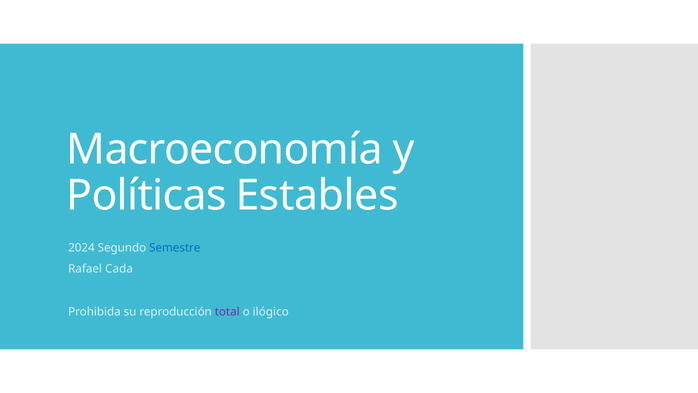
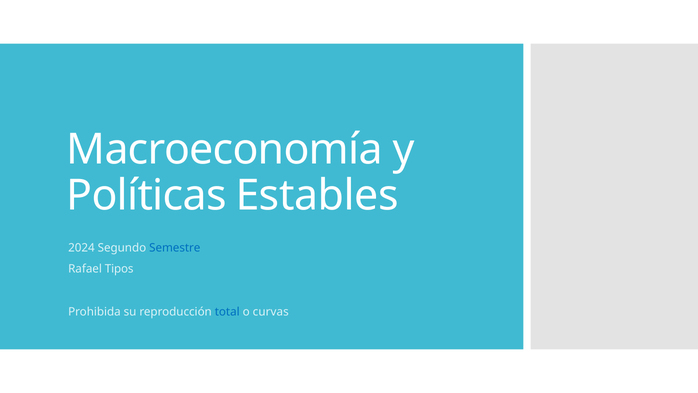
Cada: Cada -> Tipos
total colour: purple -> blue
ilógico: ilógico -> curvas
